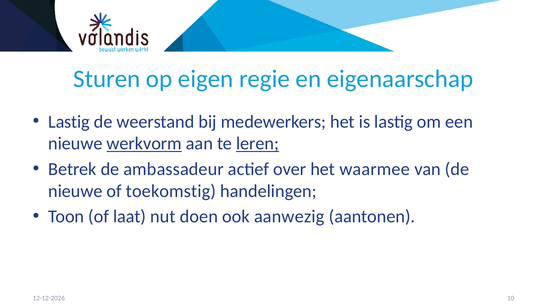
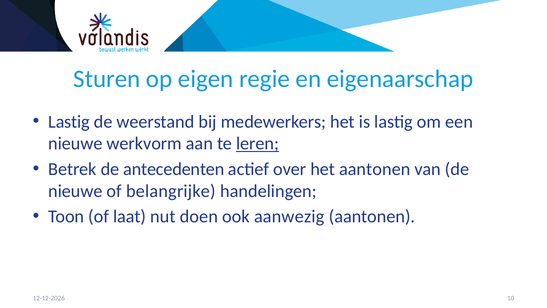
werkvorm underline: present -> none
ambassadeur: ambassadeur -> antecedenten
het waarmee: waarmee -> aantonen
toekomstig: toekomstig -> belangrijke
